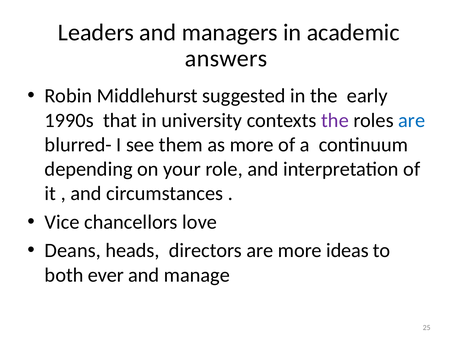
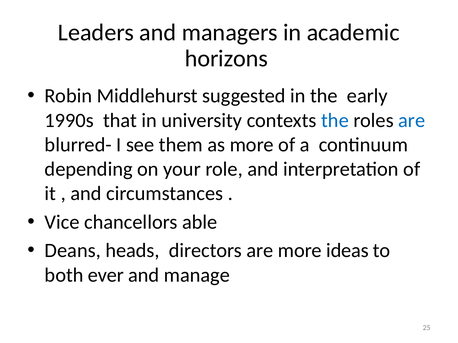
answers: answers -> horizons
the at (335, 121) colour: purple -> blue
love: love -> able
